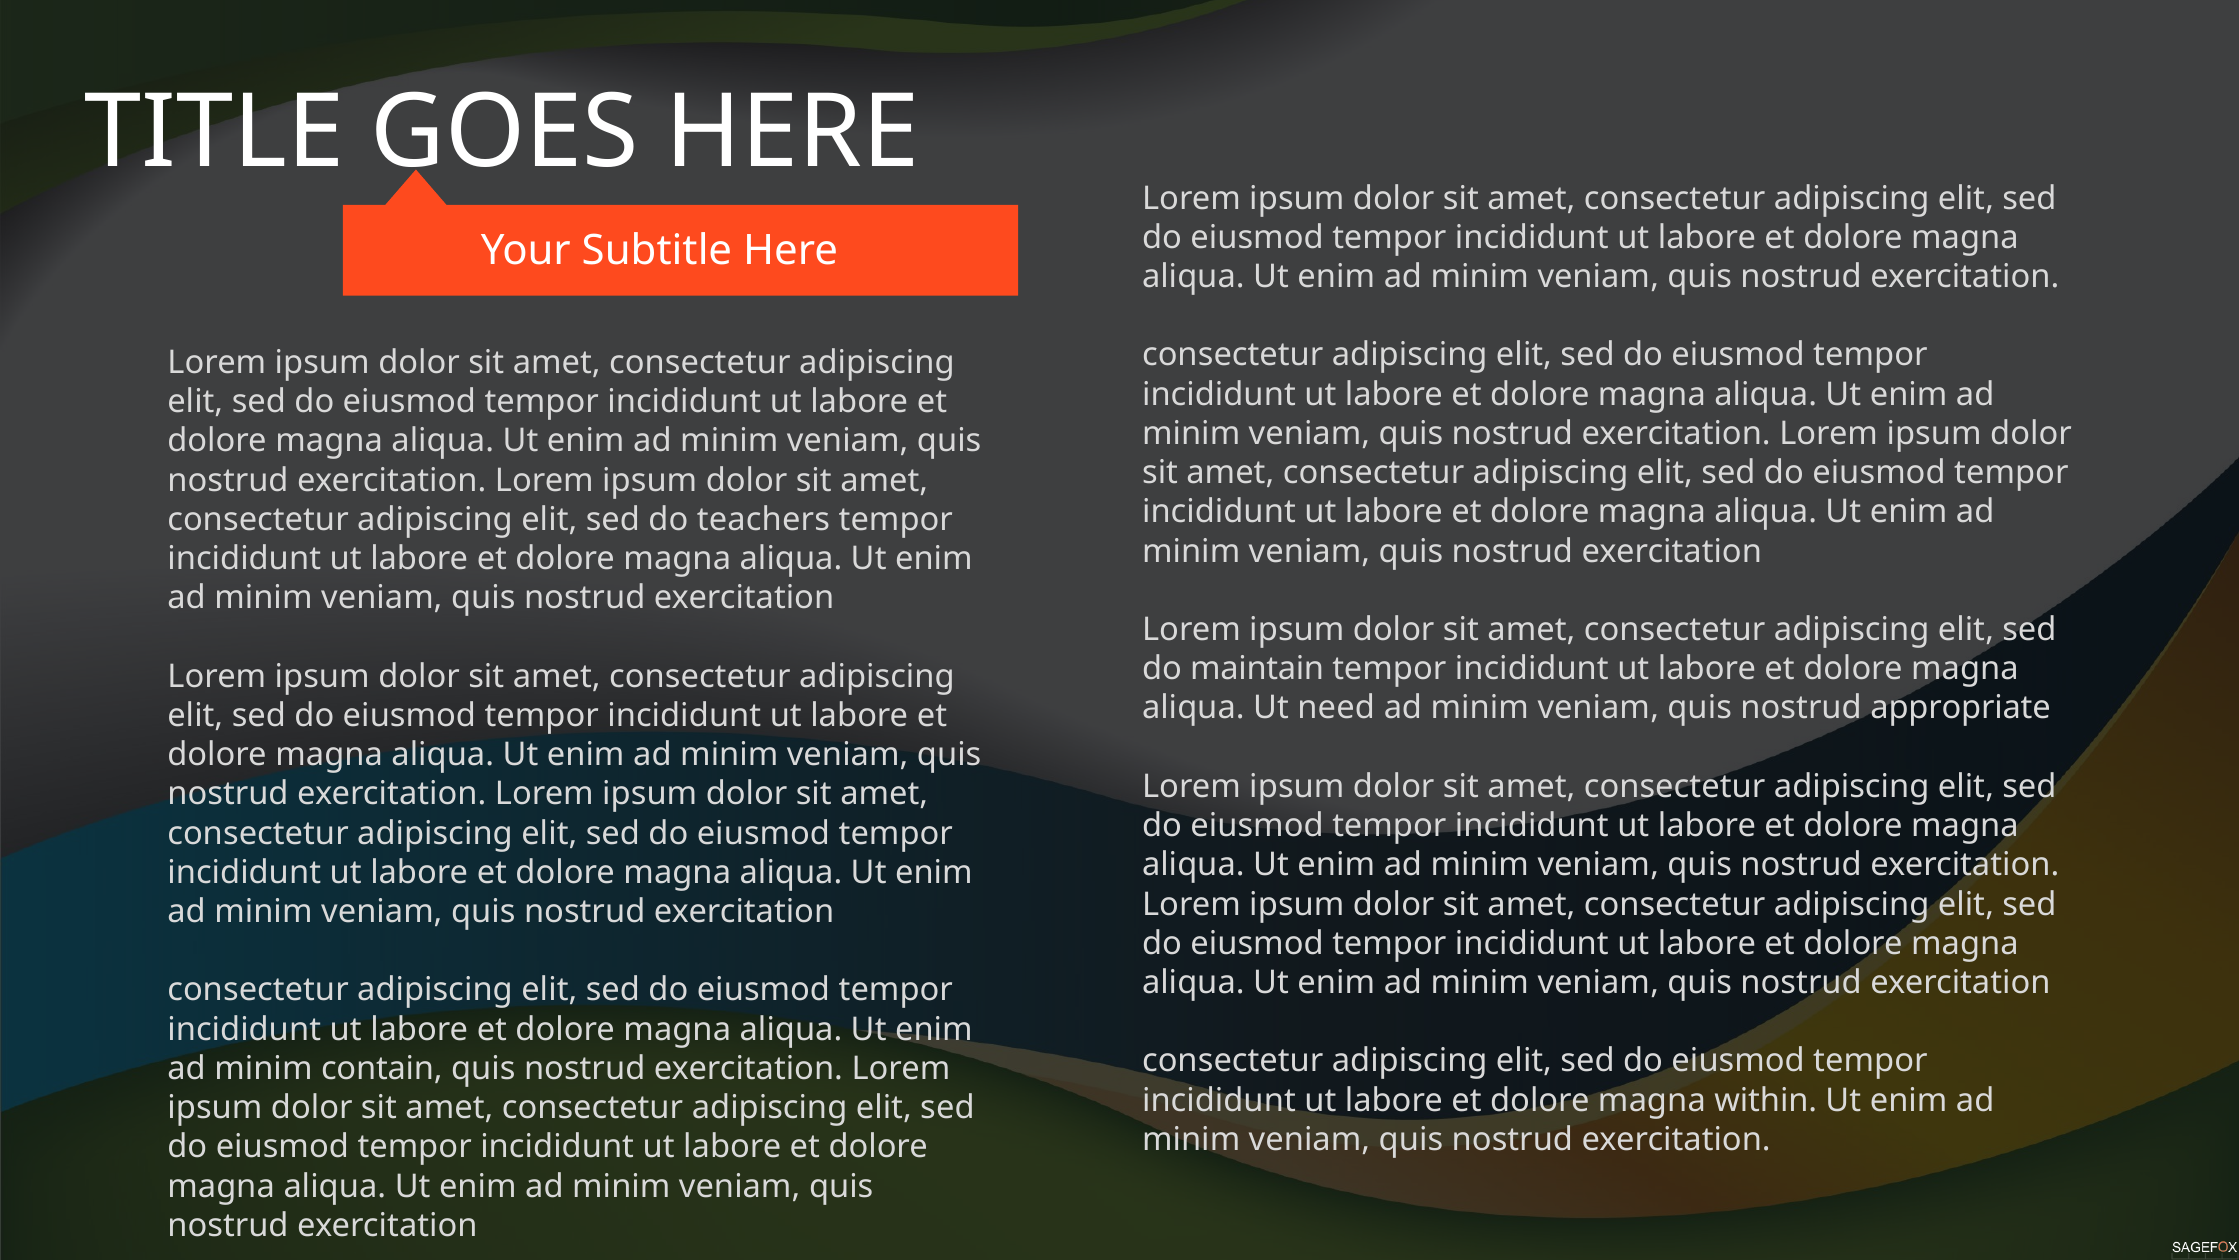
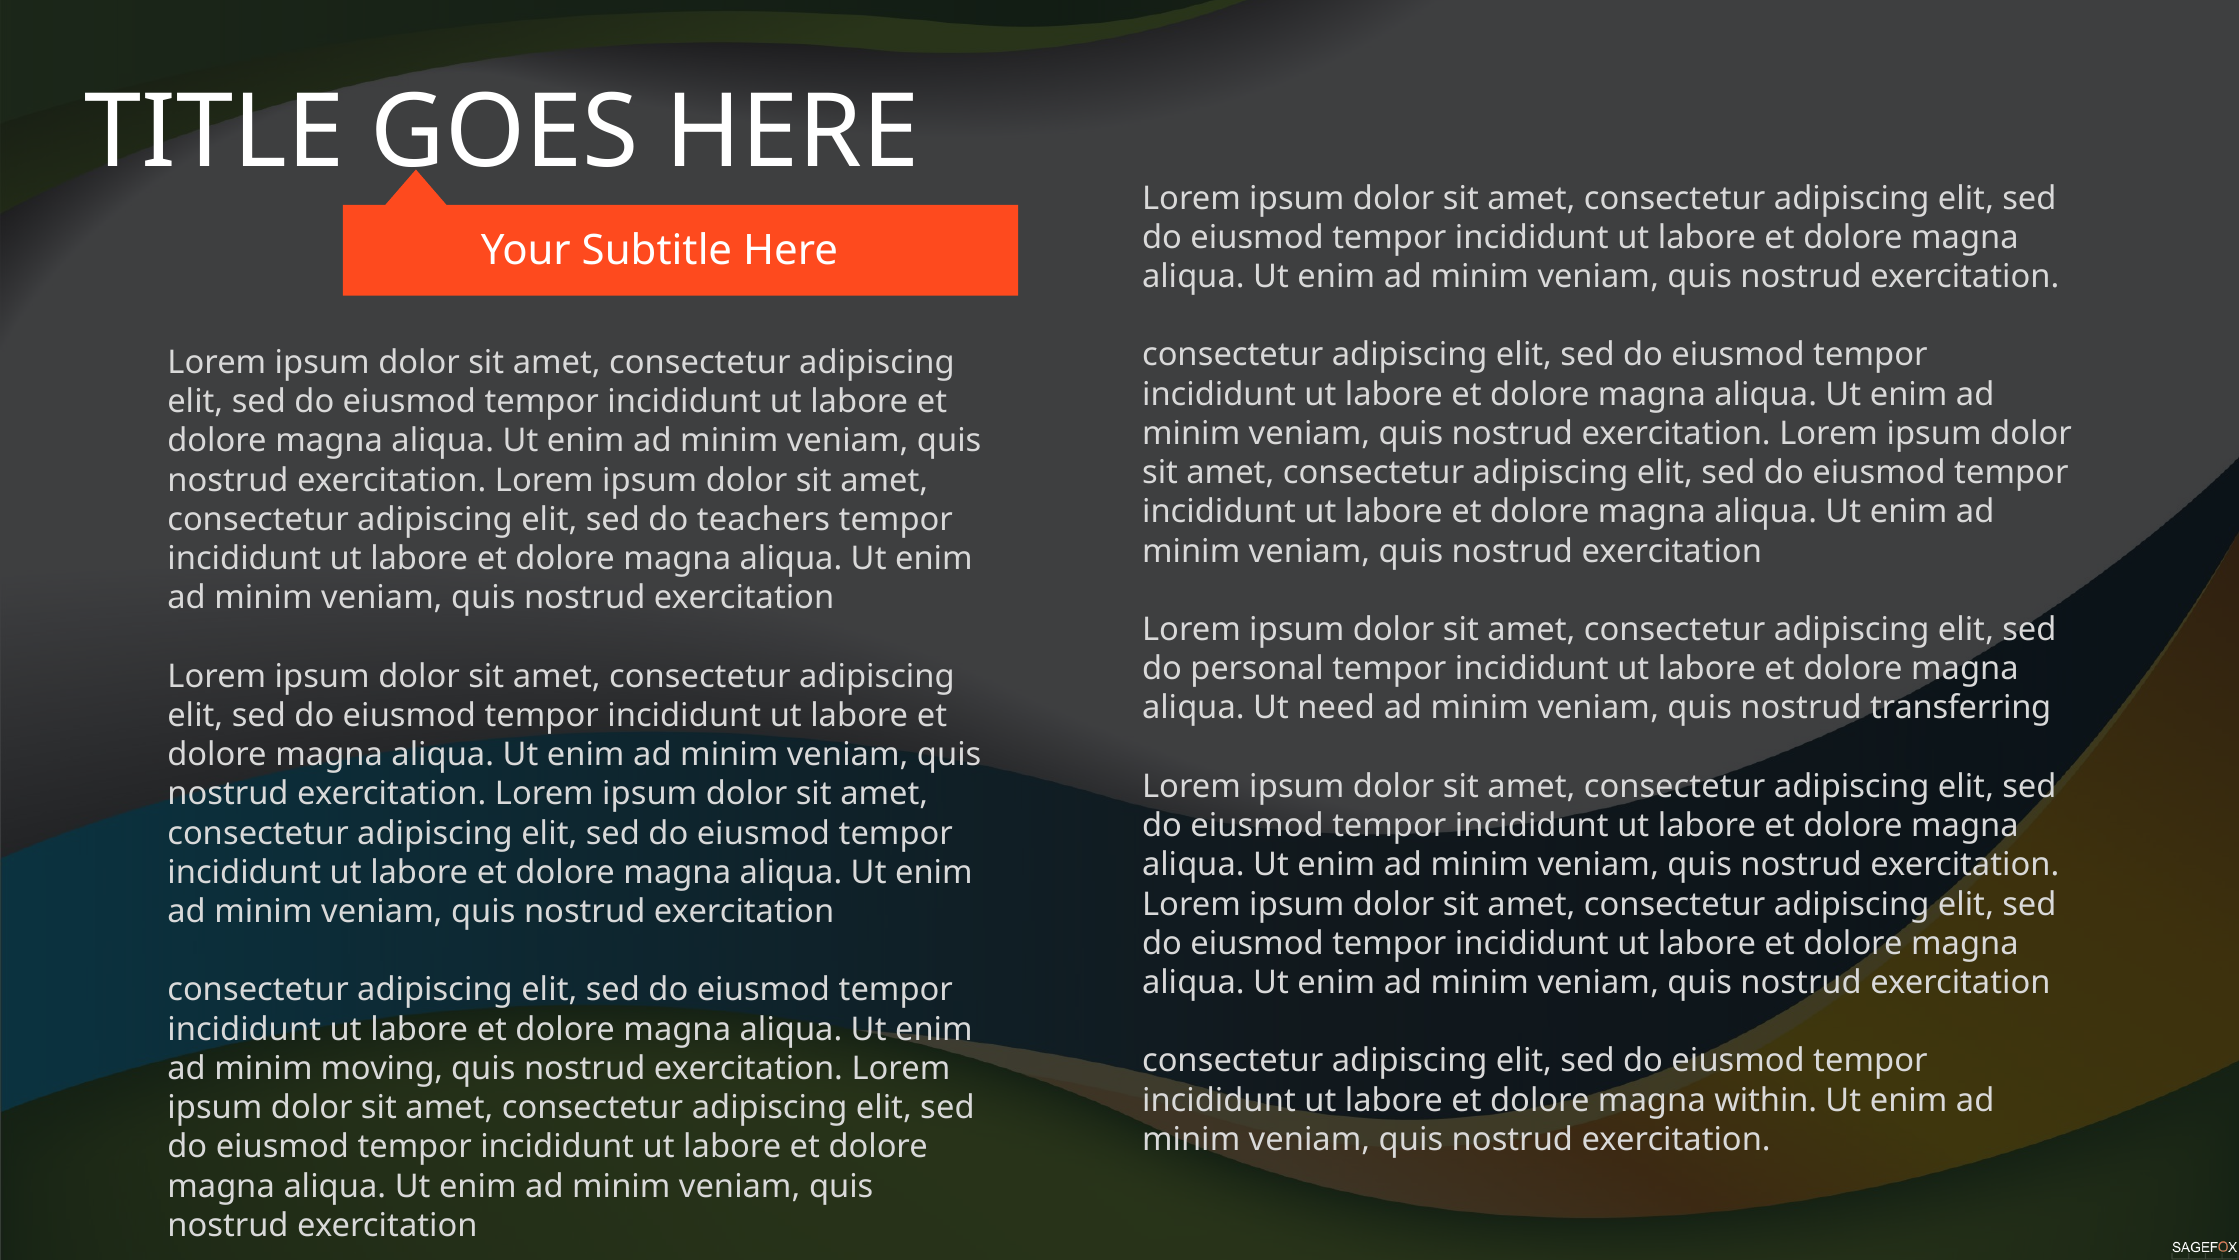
maintain: maintain -> personal
appropriate: appropriate -> transferring
contain: contain -> moving
